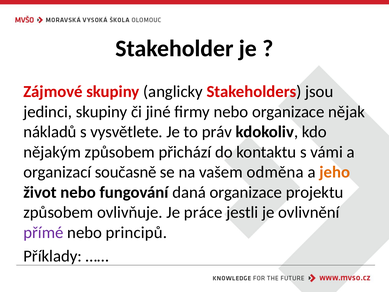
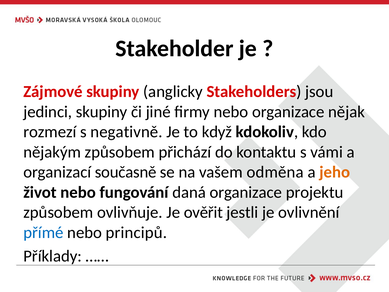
nákladů: nákladů -> rozmezí
vysvětlete: vysvětlete -> negativně
práv: práv -> když
práce: práce -> ověřit
přímé colour: purple -> blue
